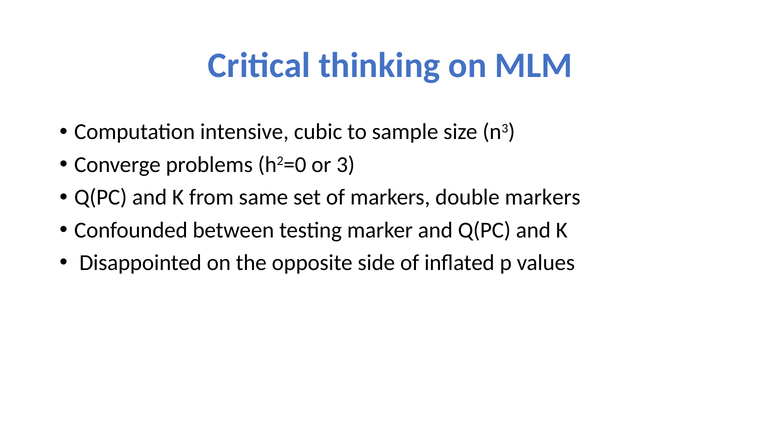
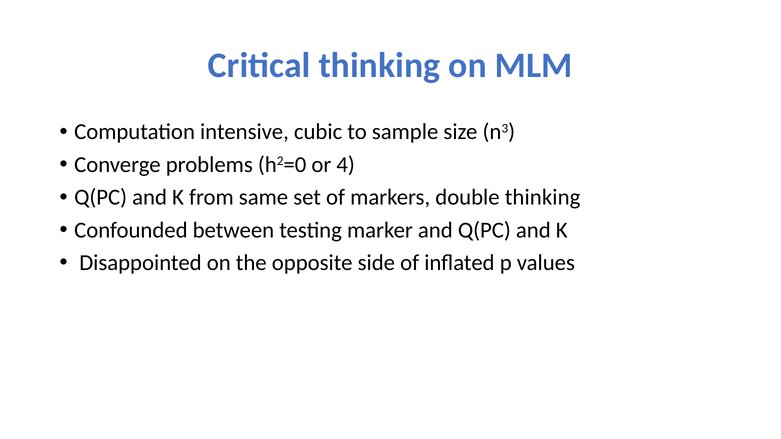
3: 3 -> 4
double markers: markers -> thinking
